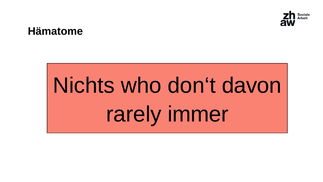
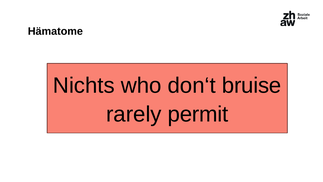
davon: davon -> bruise
immer: immer -> permit
